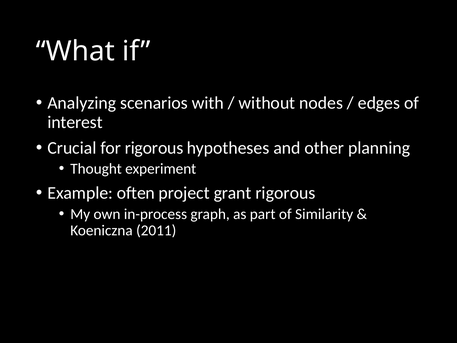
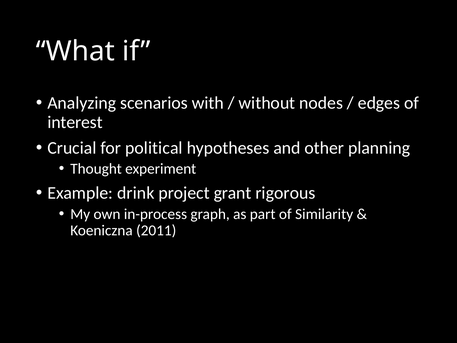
for rigorous: rigorous -> political
often: often -> drink
